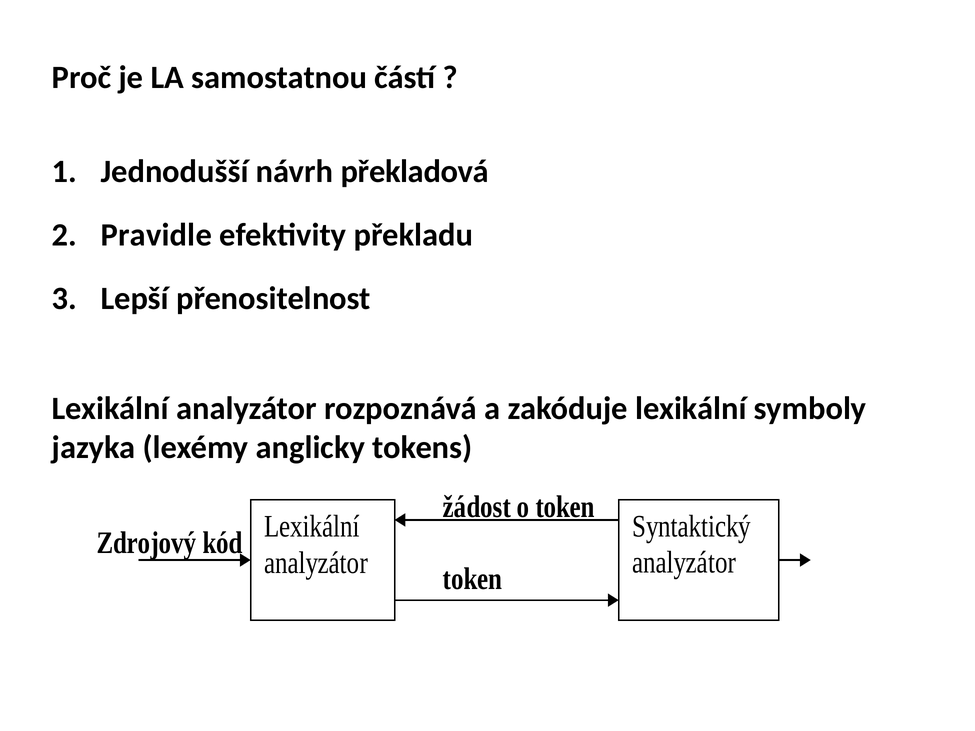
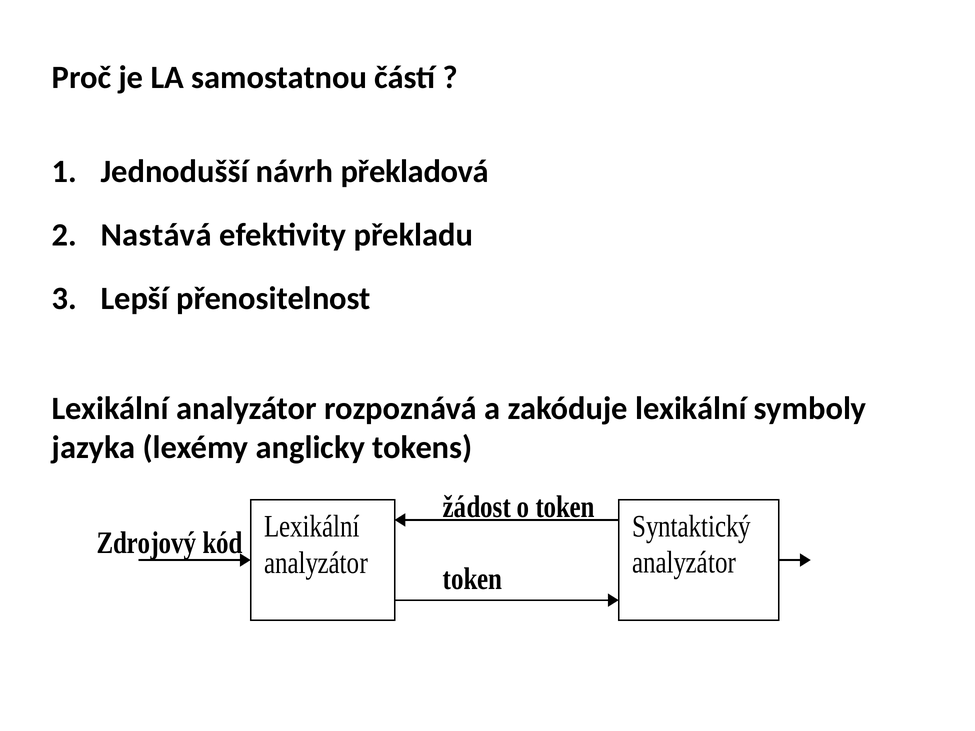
Pravidle: Pravidle -> Nastává
